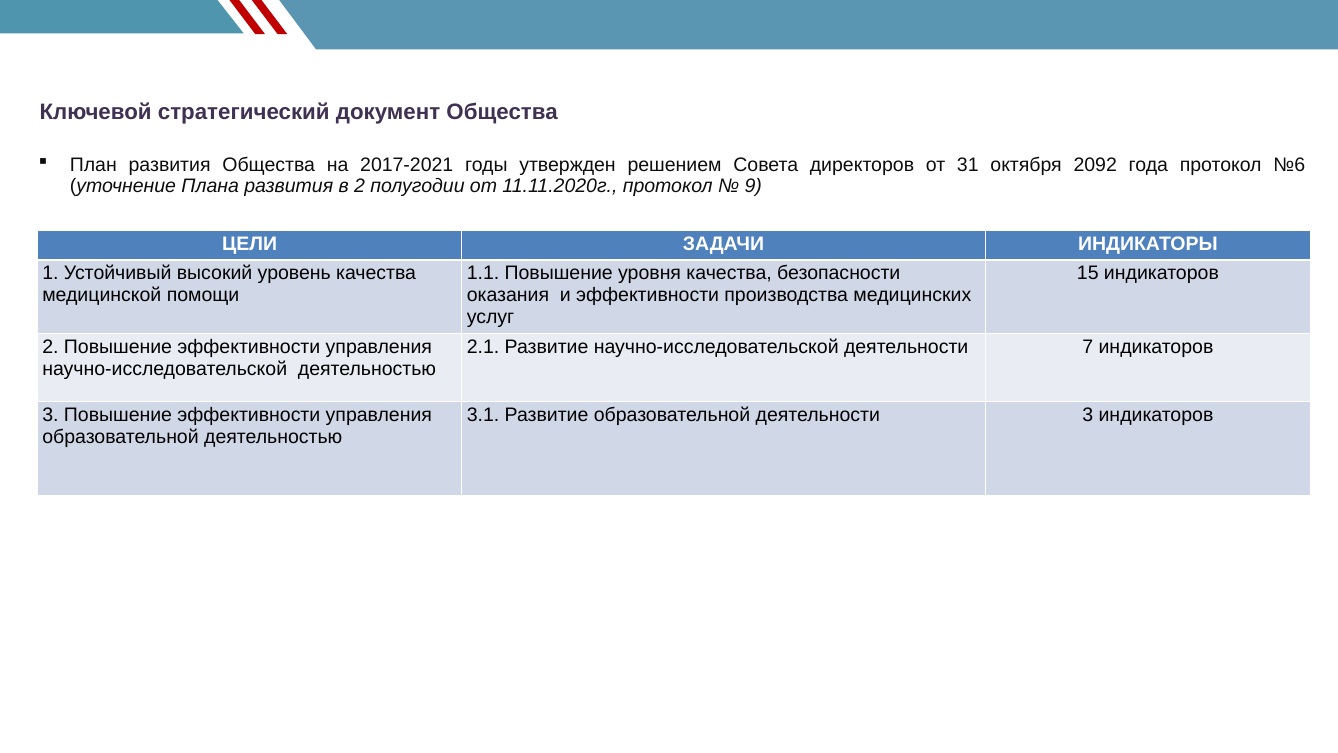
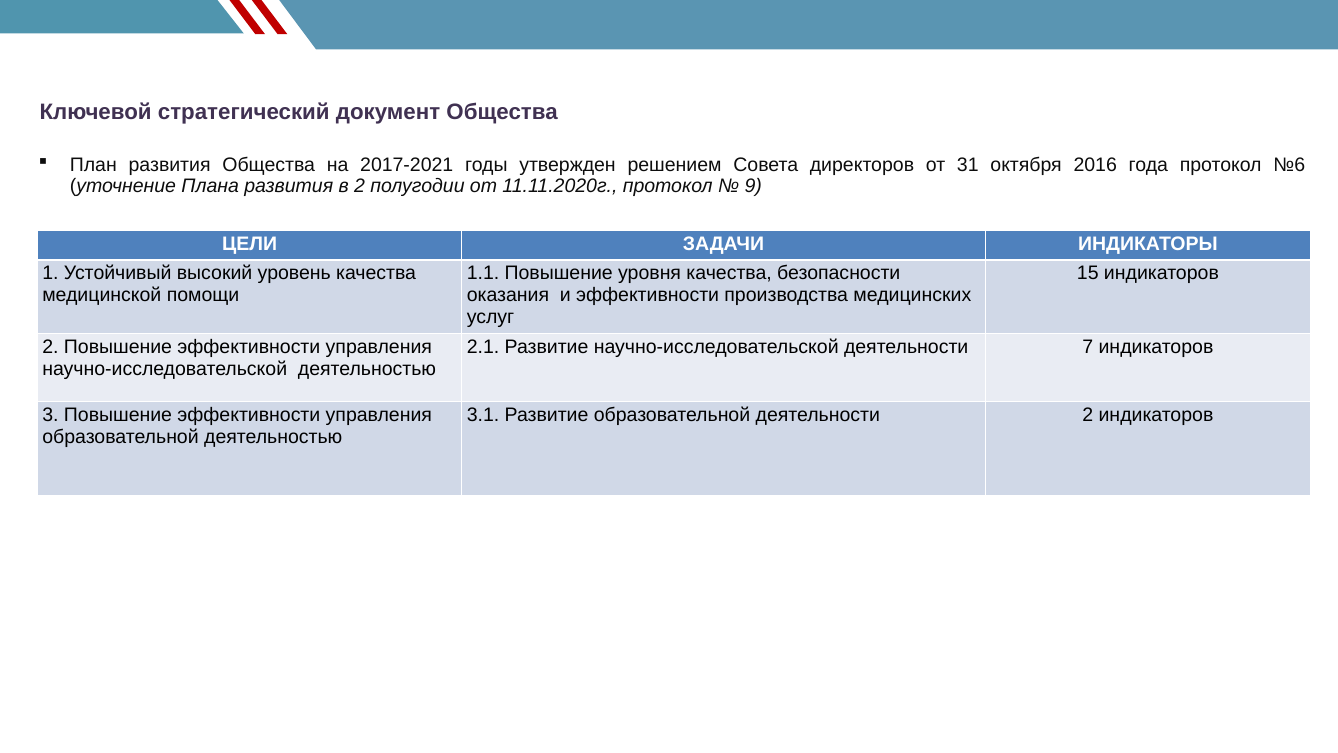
2092: 2092 -> 2016
деятельности 3: 3 -> 2
